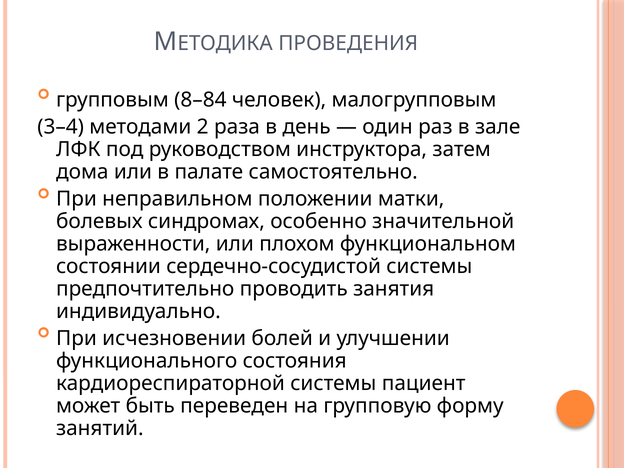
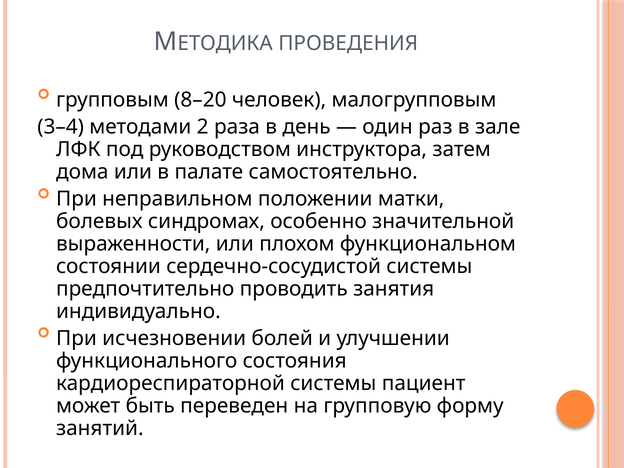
8–84: 8–84 -> 8–20
